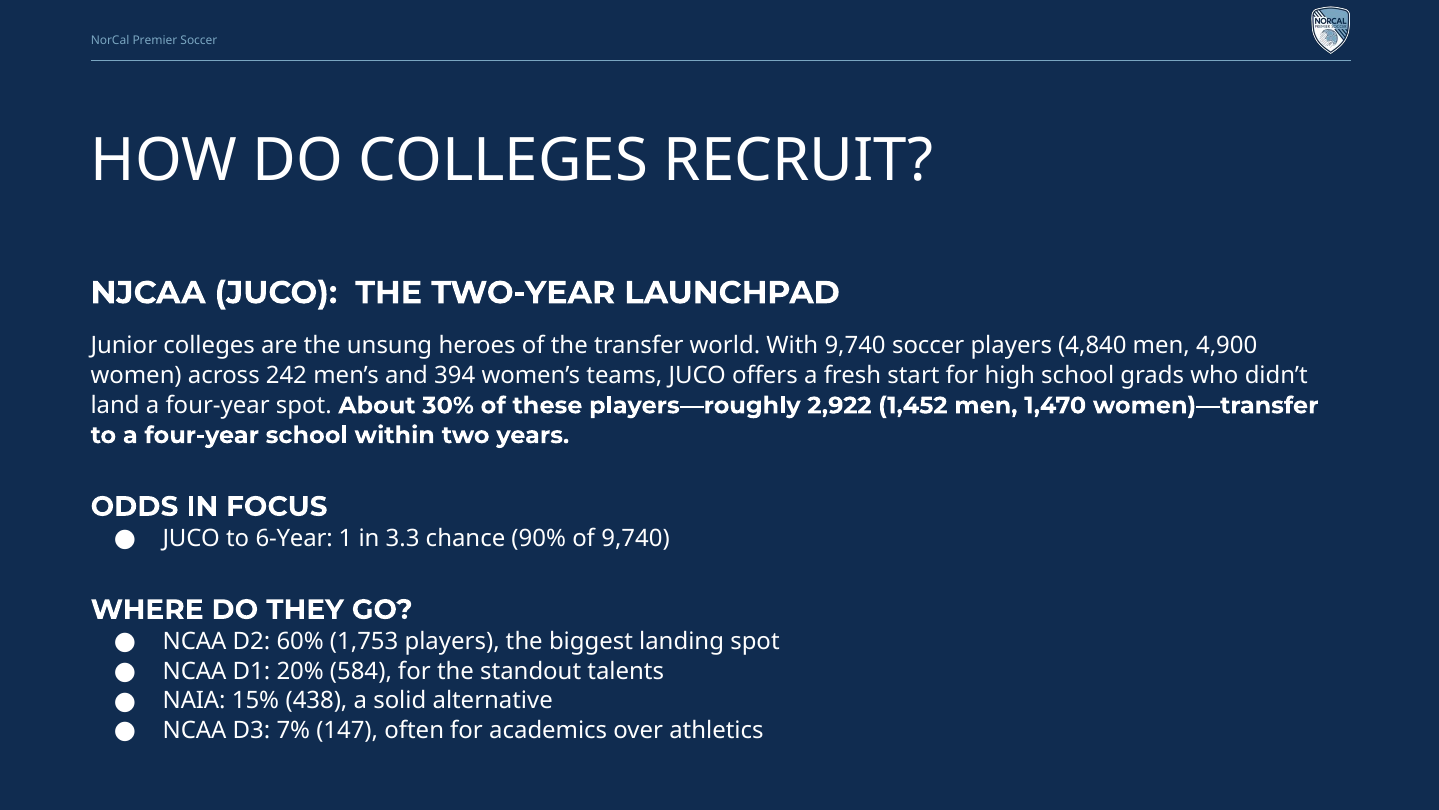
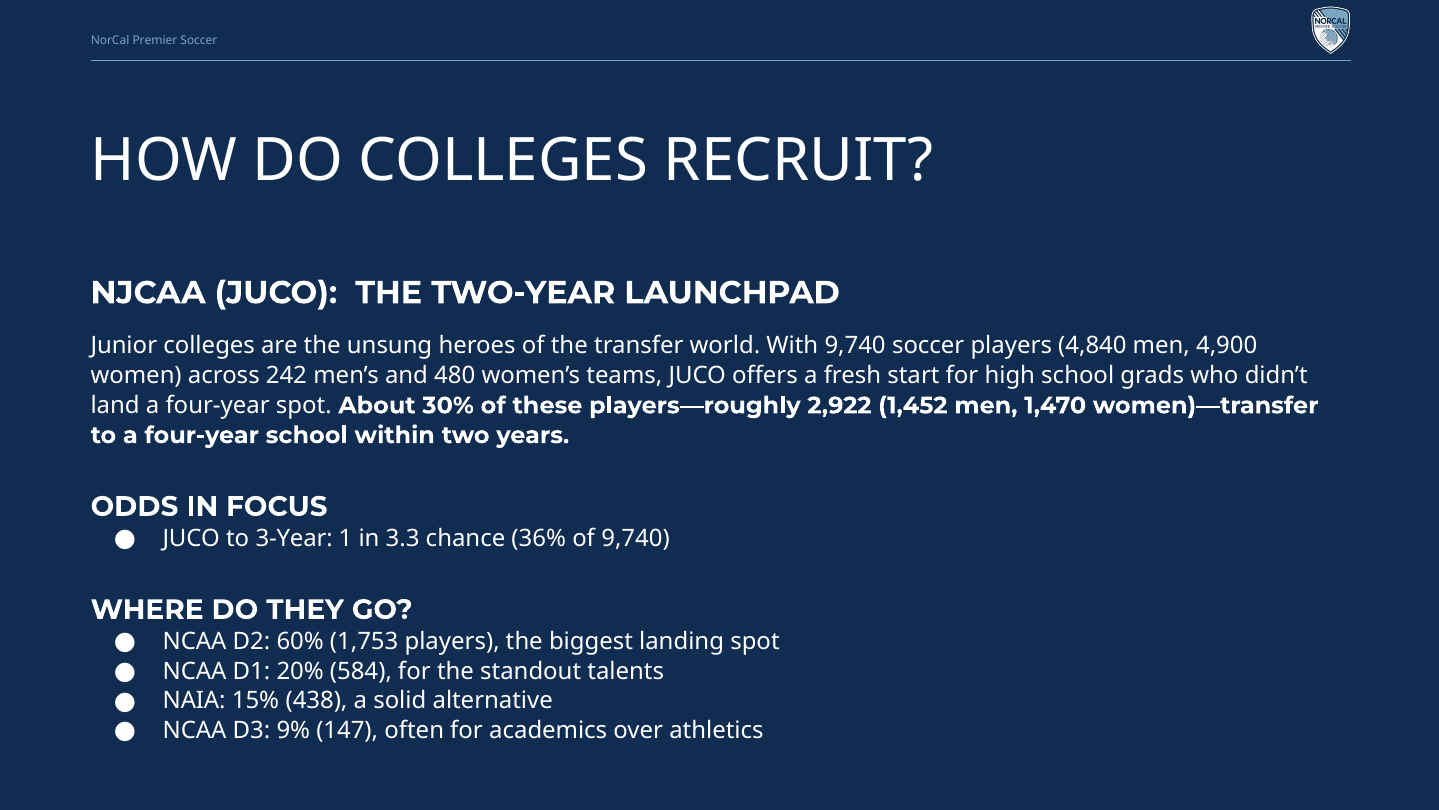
394: 394 -> 480
6-Year: 6-Year -> 3-Year
90%: 90% -> 36%
7%: 7% -> 9%
